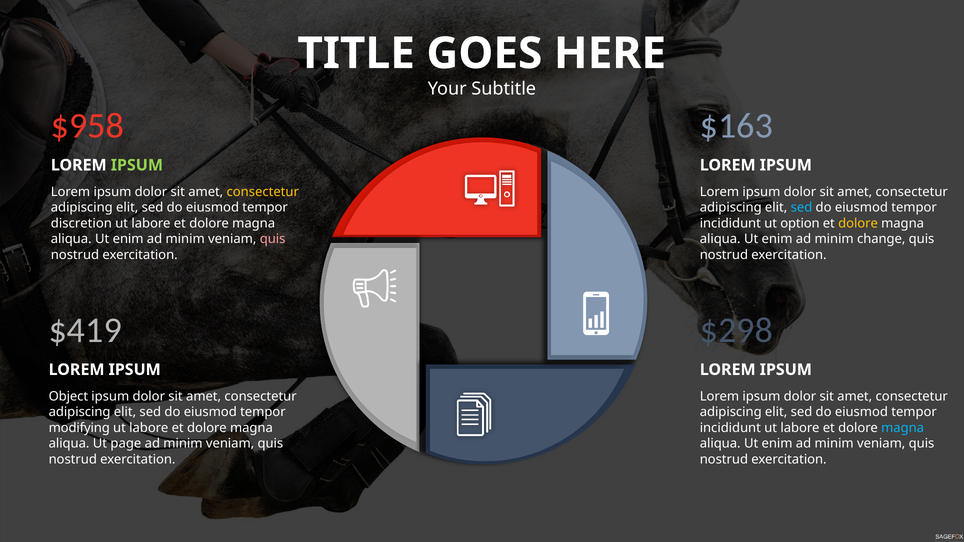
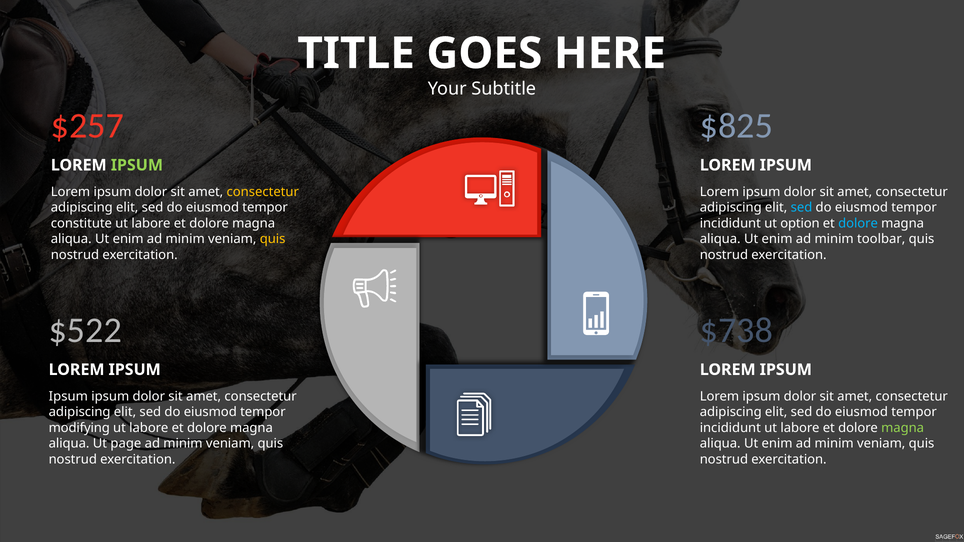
$958: $958 -> $257
$163: $163 -> $825
discretion: discretion -> constitute
dolore at (858, 223) colour: yellow -> light blue
quis at (273, 239) colour: pink -> yellow
change: change -> toolbar
$419: $419 -> $522
$298: $298 -> $738
Object at (68, 397): Object -> Ipsum
magna at (903, 428) colour: light blue -> light green
